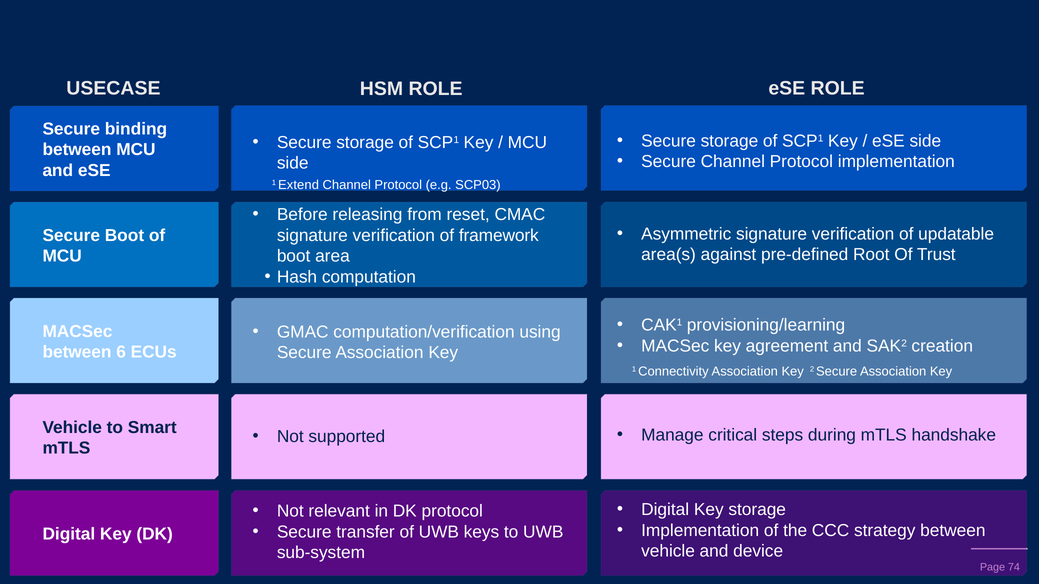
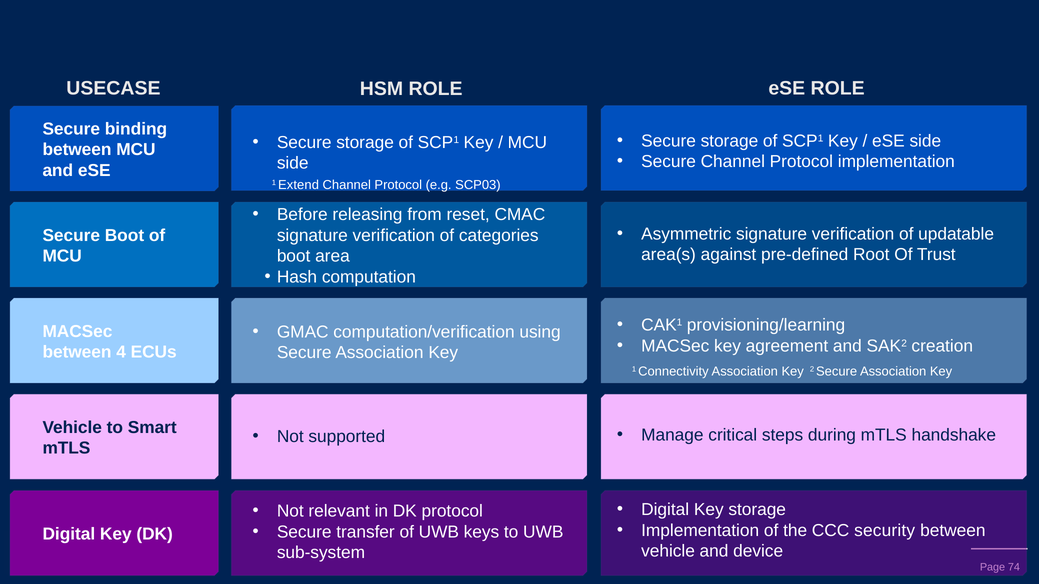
framework: framework -> categories
6: 6 -> 4
strategy: strategy -> security
